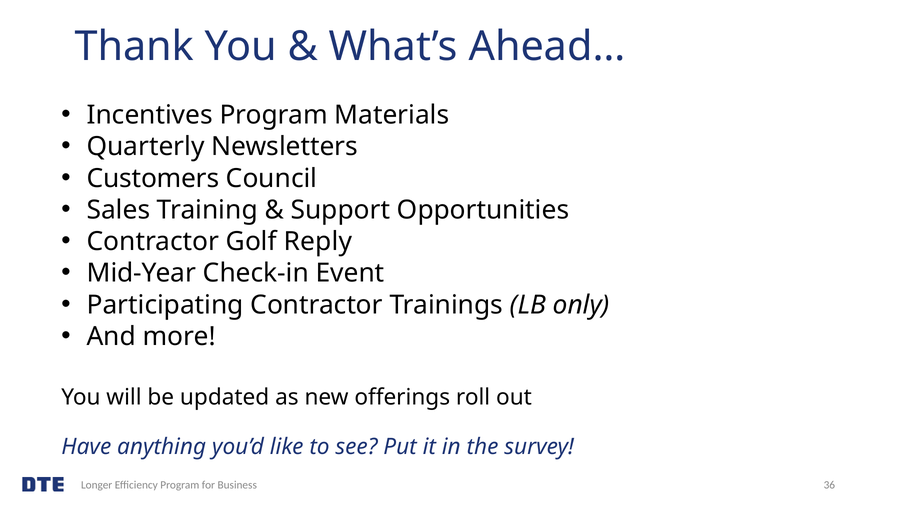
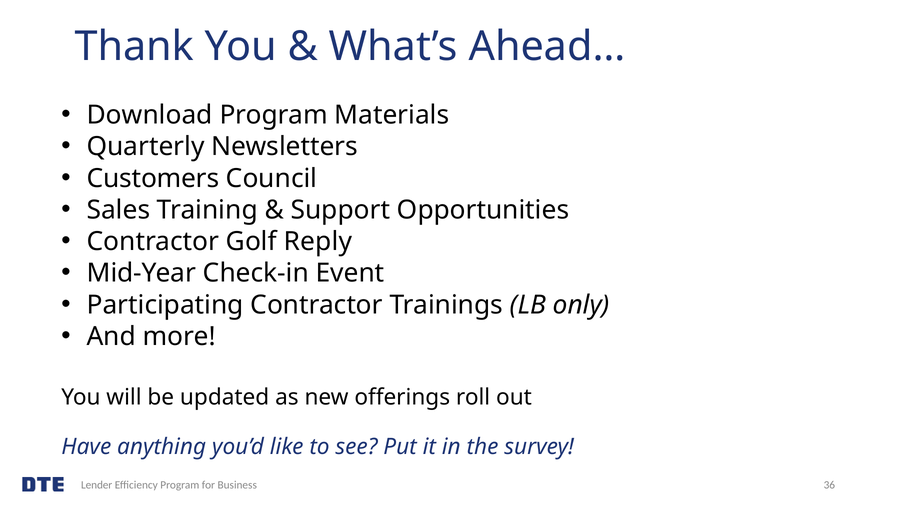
Incentives: Incentives -> Download
Longer: Longer -> Lender
